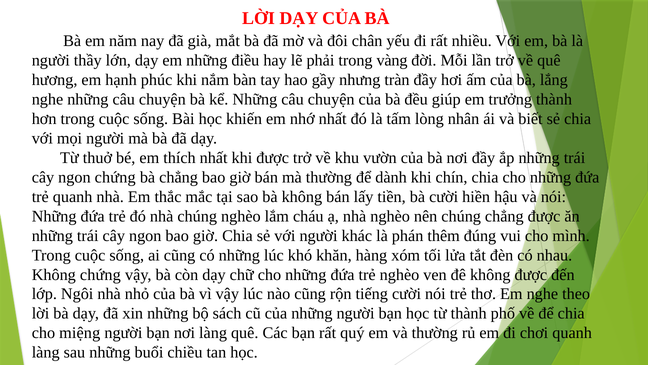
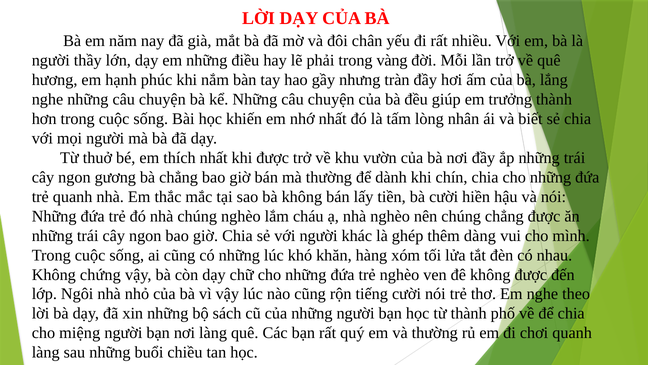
ngon chứng: chứng -> gương
phán: phán -> ghép
đúng: đúng -> dàng
